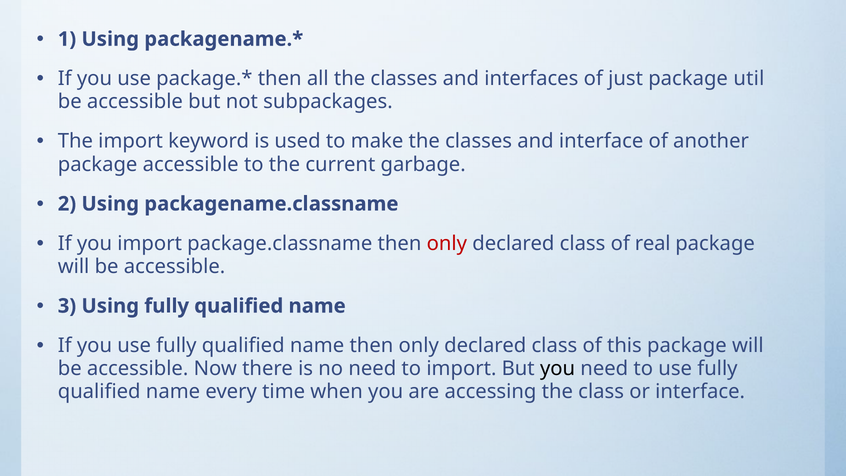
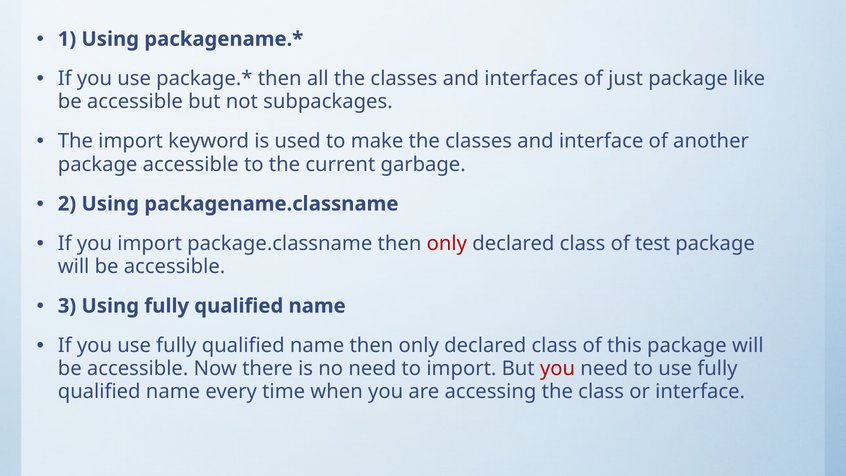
util: util -> like
real: real -> test
you at (558, 369) colour: black -> red
